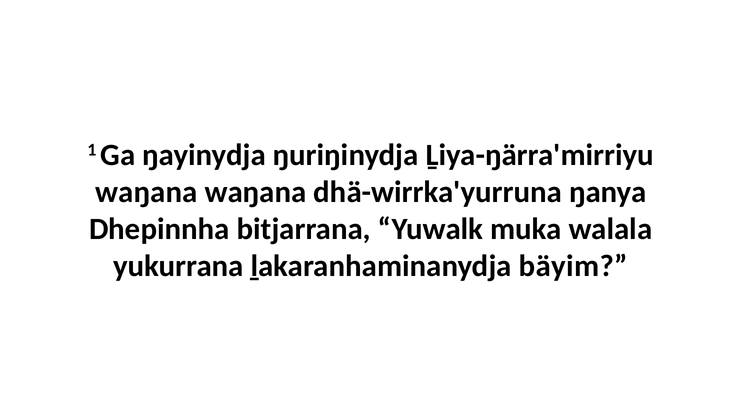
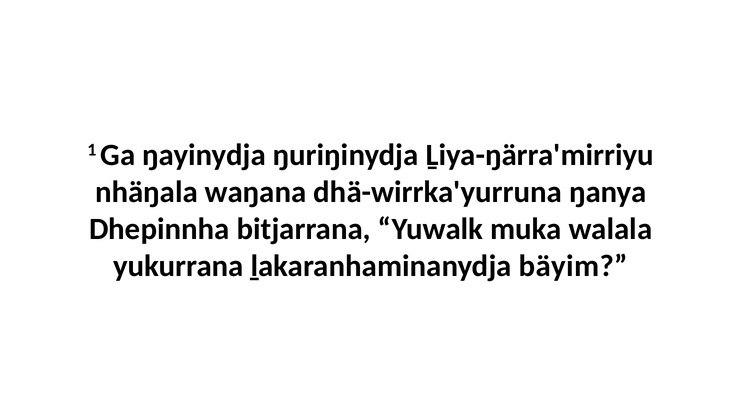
waŋana at (146, 192): waŋana -> nhäŋala
